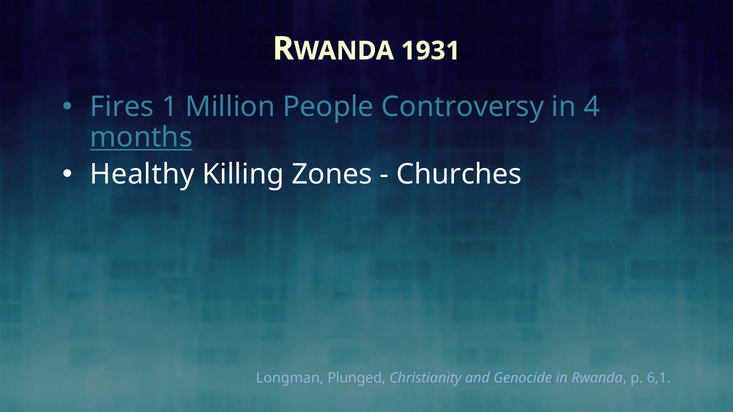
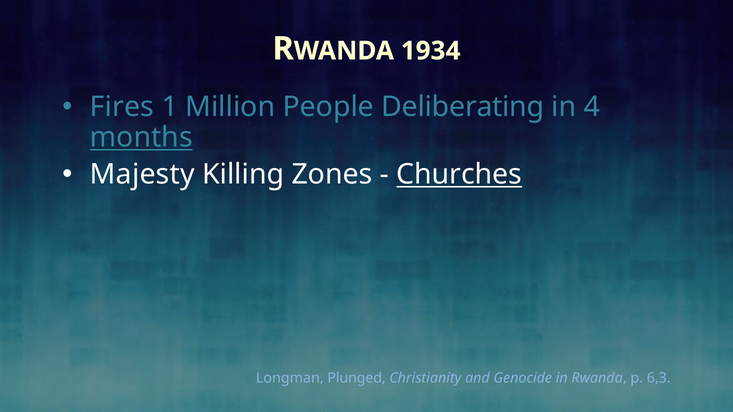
1931: 1931 -> 1934
Controversy: Controversy -> Deliberating
Healthy: Healthy -> Majesty
Churches underline: none -> present
6,1: 6,1 -> 6,3
